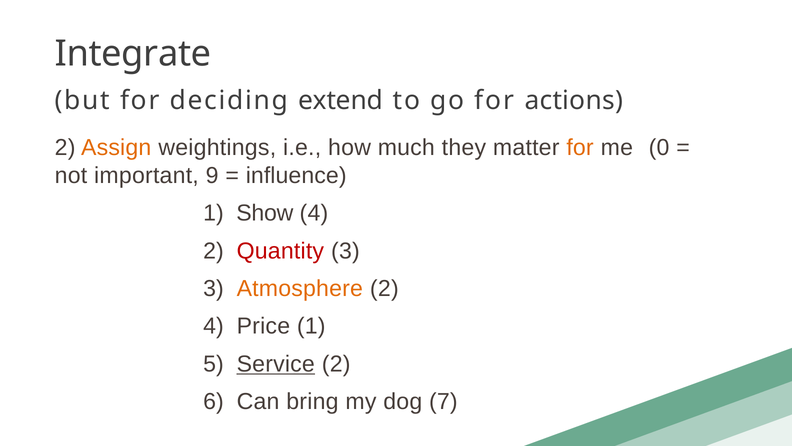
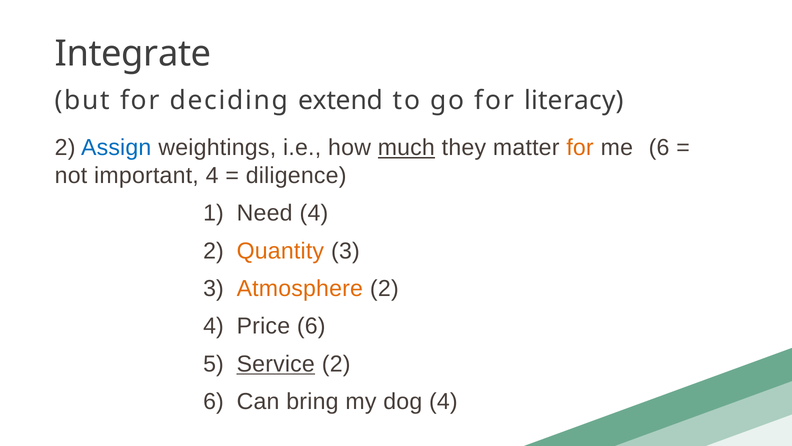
actions: actions -> literacy
Assign colour: orange -> blue
much underline: none -> present
me 0: 0 -> 6
important 9: 9 -> 4
influence: influence -> diligence
Show: Show -> Need
Quantity colour: red -> orange
Price 1: 1 -> 6
dog 7: 7 -> 4
